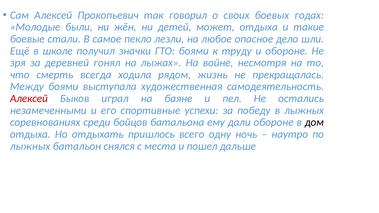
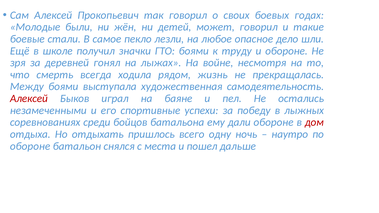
может отдыха: отдыха -> говорил
дом colour: black -> red
лыжных at (30, 146): лыжных -> обороне
